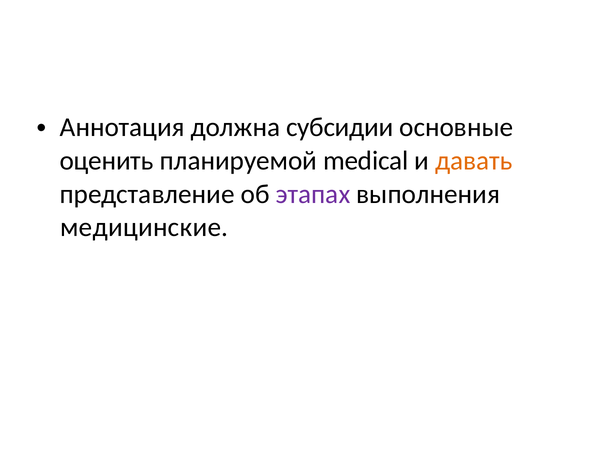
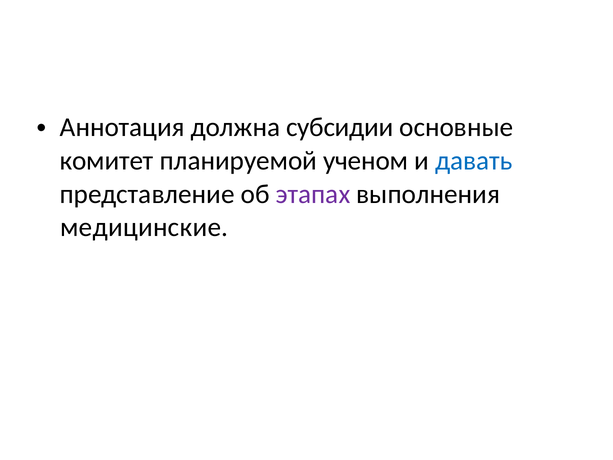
оценить: оценить -> комитет
medical: medical -> ученом
давать colour: orange -> blue
